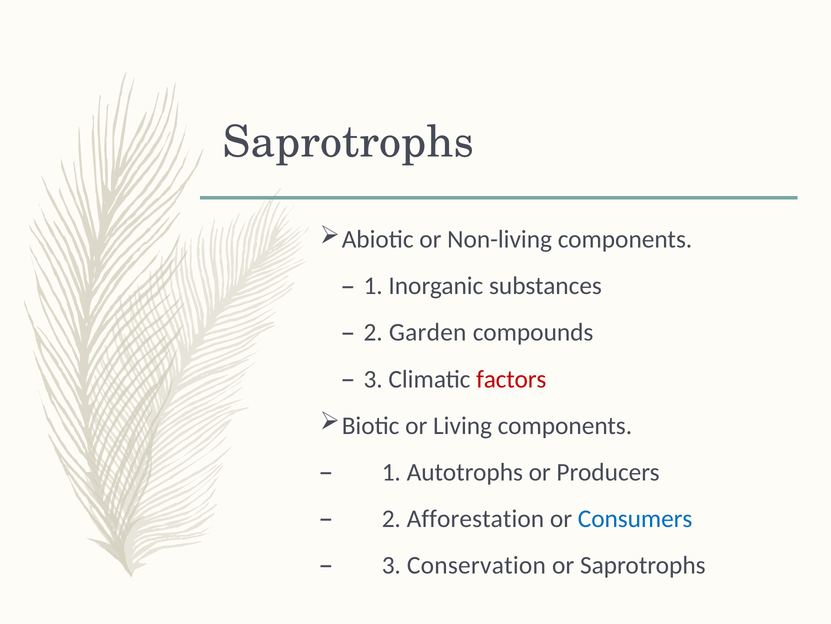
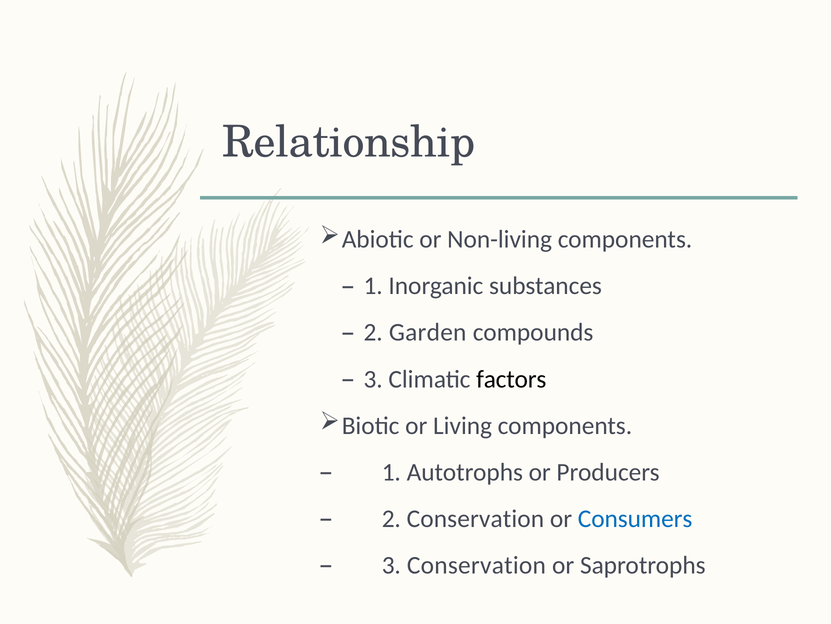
Saprotrophs at (349, 142): Saprotrophs -> Relationship
factors colour: red -> black
2 Afforestation: Afforestation -> Conservation
